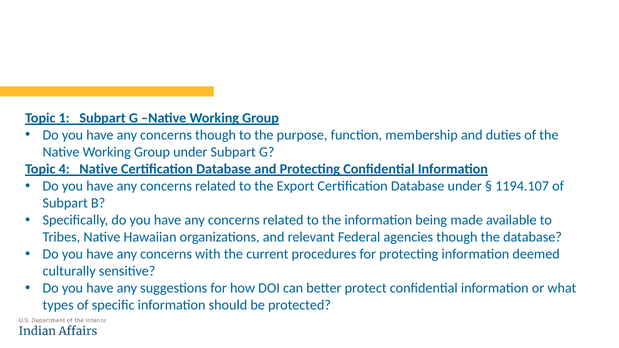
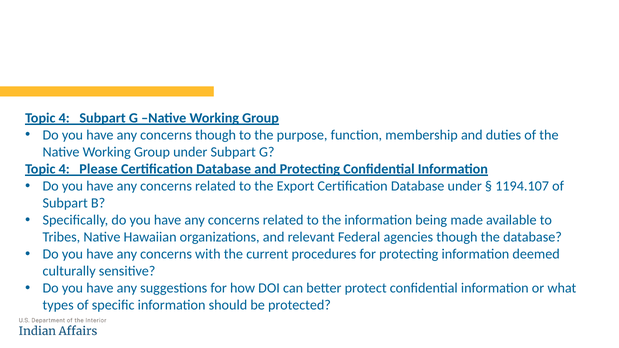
1 at (64, 118): 1 -> 4
4 Native: Native -> Please
